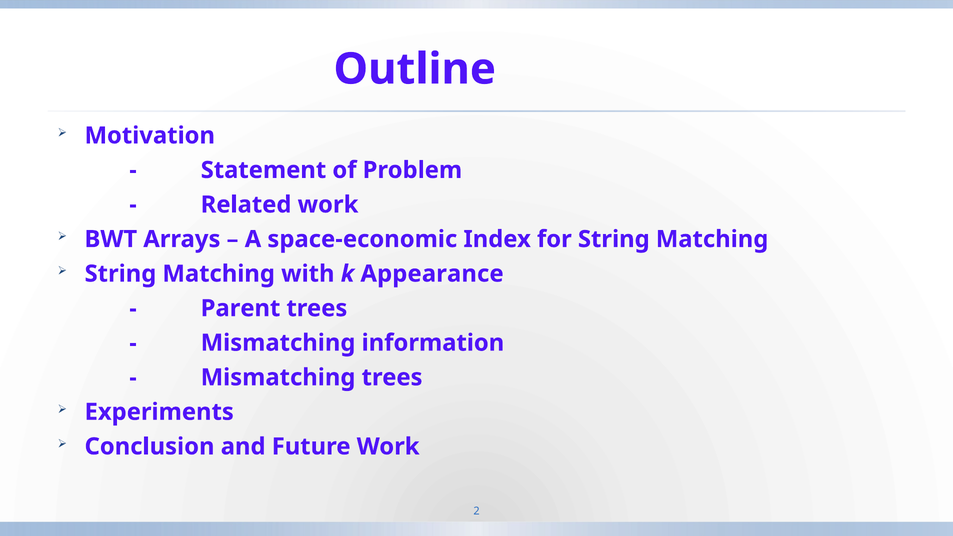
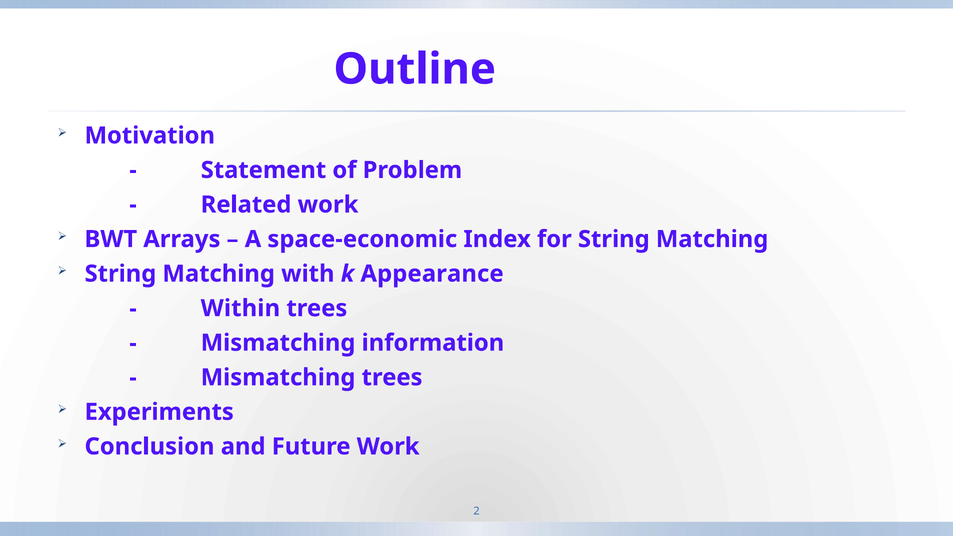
Parent: Parent -> Within
